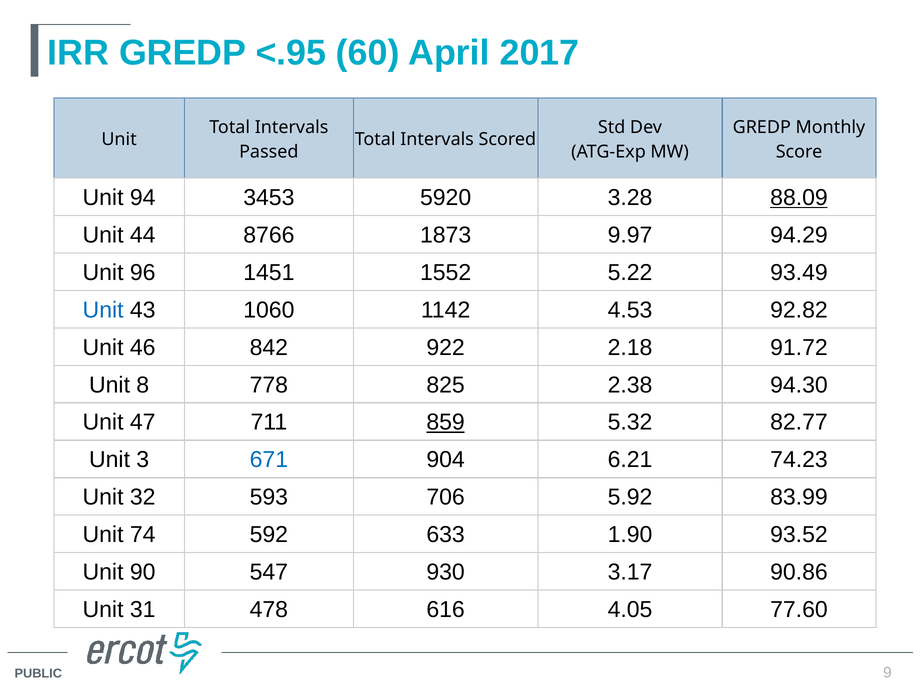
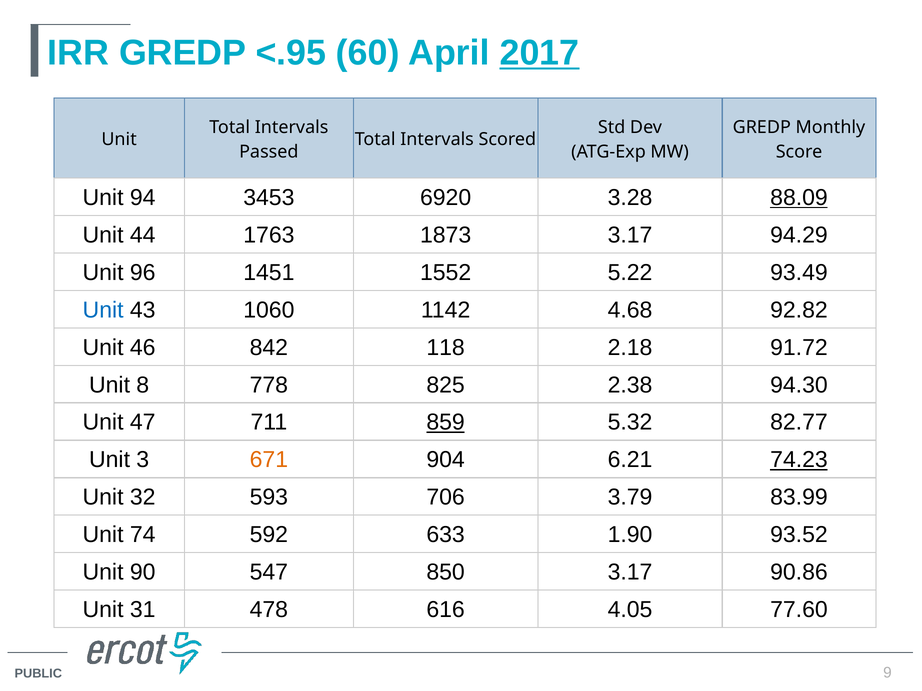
2017 underline: none -> present
5920: 5920 -> 6920
8766: 8766 -> 1763
1873 9.97: 9.97 -> 3.17
4.53: 4.53 -> 4.68
922: 922 -> 118
671 colour: blue -> orange
74.23 underline: none -> present
5.92: 5.92 -> 3.79
930: 930 -> 850
